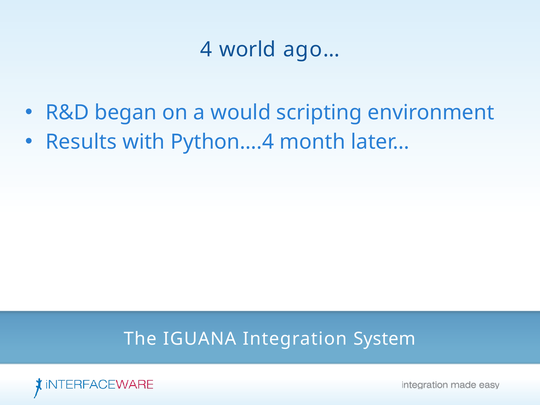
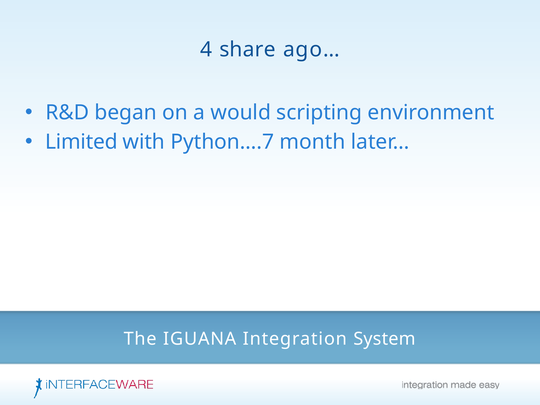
world: world -> share
Results: Results -> Limited
Python….4: Python….4 -> Python….7
